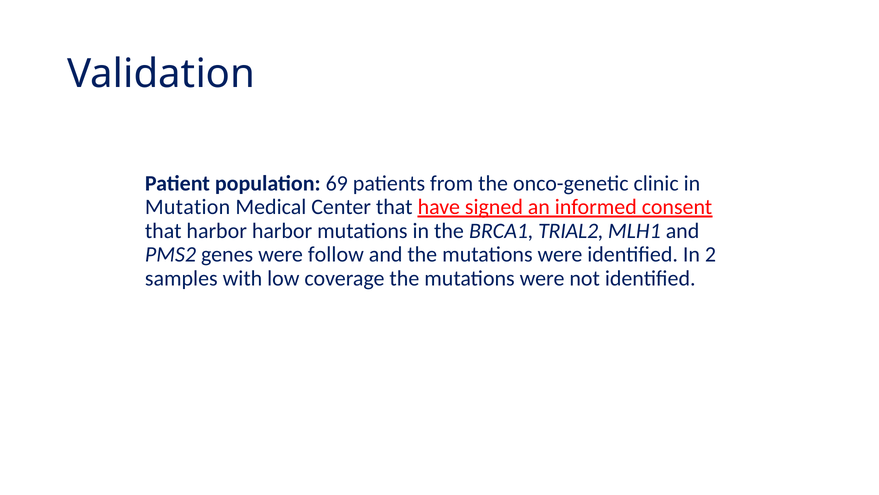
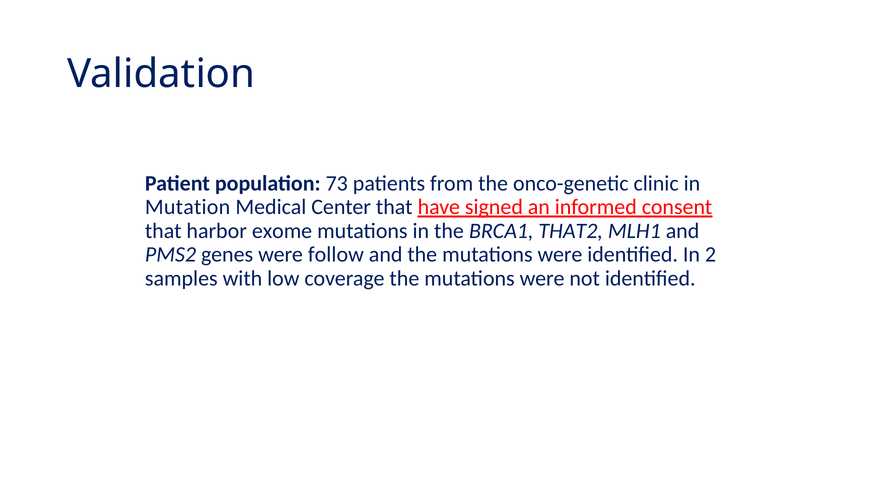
69: 69 -> 73
harbor harbor: harbor -> exome
TRIAL2: TRIAL2 -> THAT2
